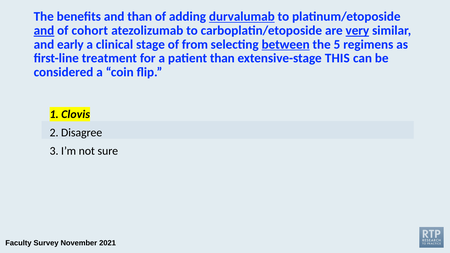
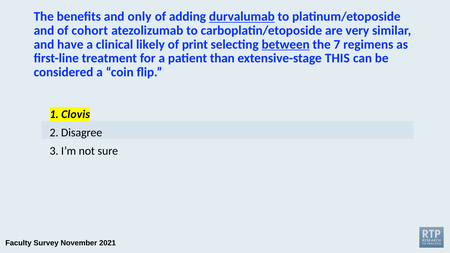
and than: than -> only
and at (44, 31) underline: present -> none
very underline: present -> none
early: early -> have
stage: stage -> likely
from: from -> print
5: 5 -> 7
